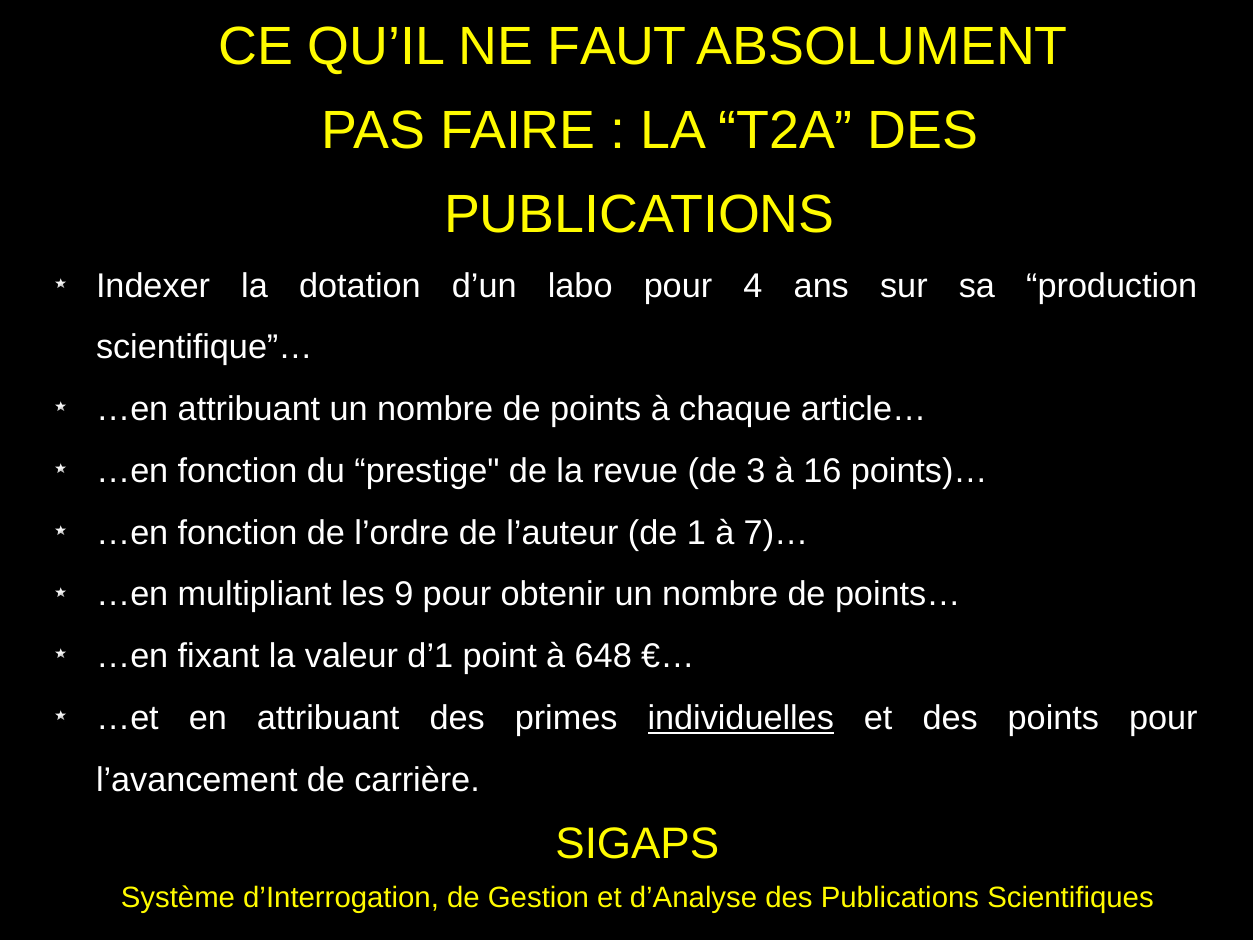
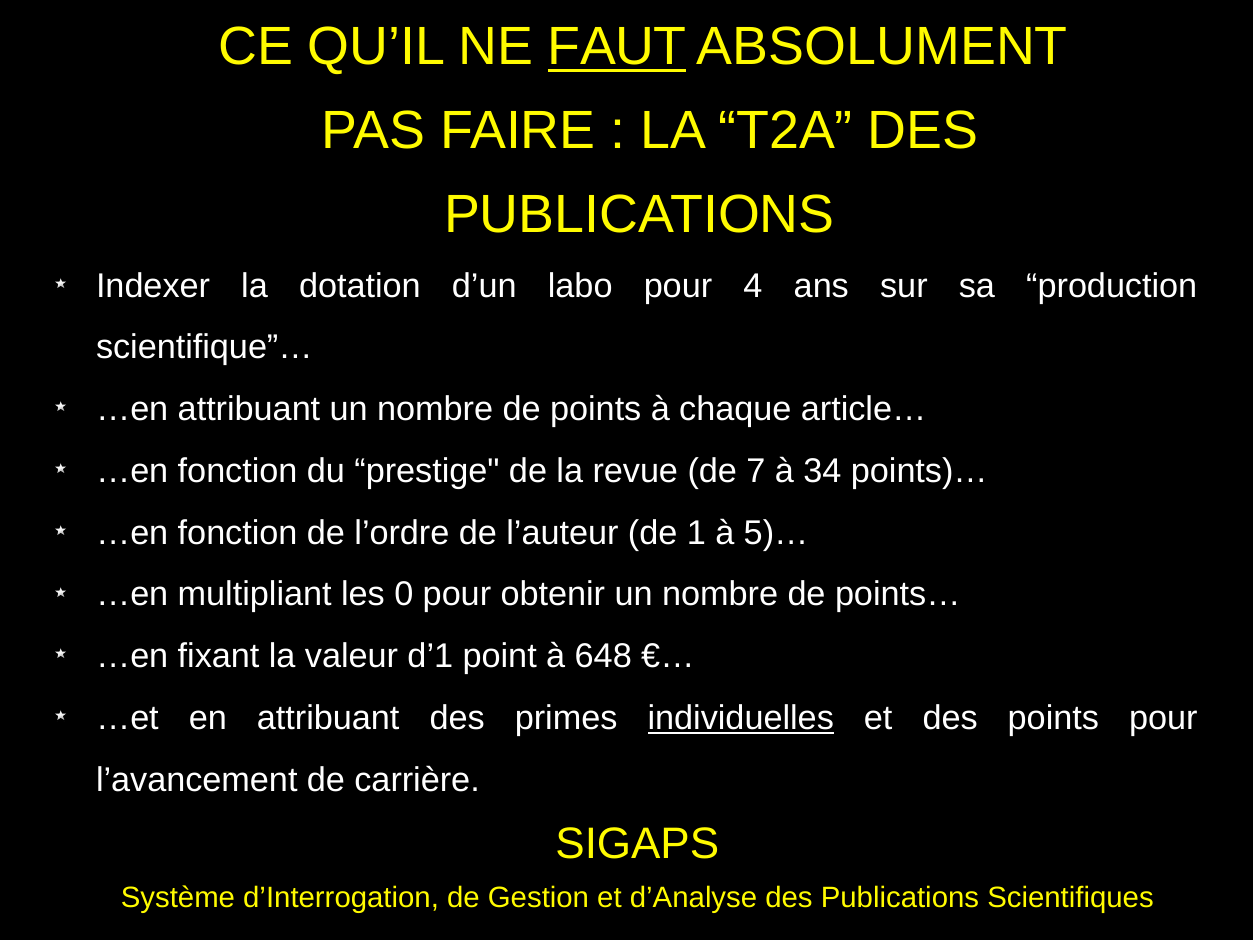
FAUT underline: none -> present
3: 3 -> 7
16: 16 -> 34
7)…: 7)… -> 5)…
9: 9 -> 0
